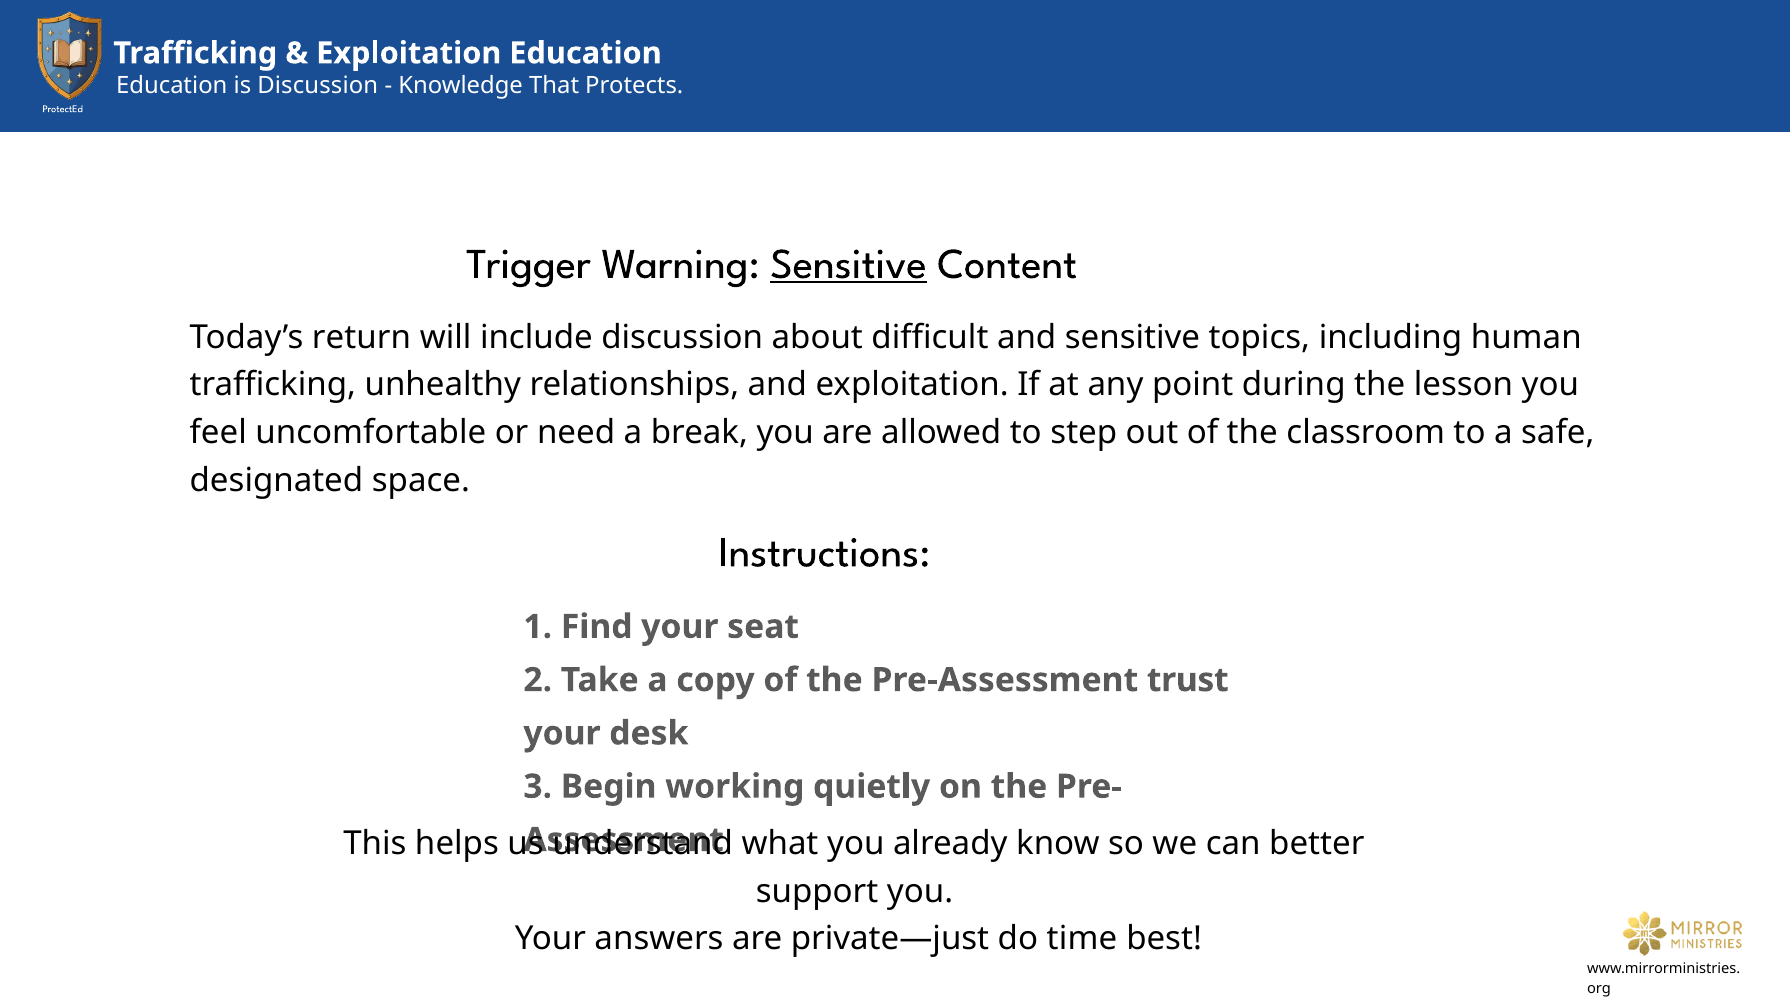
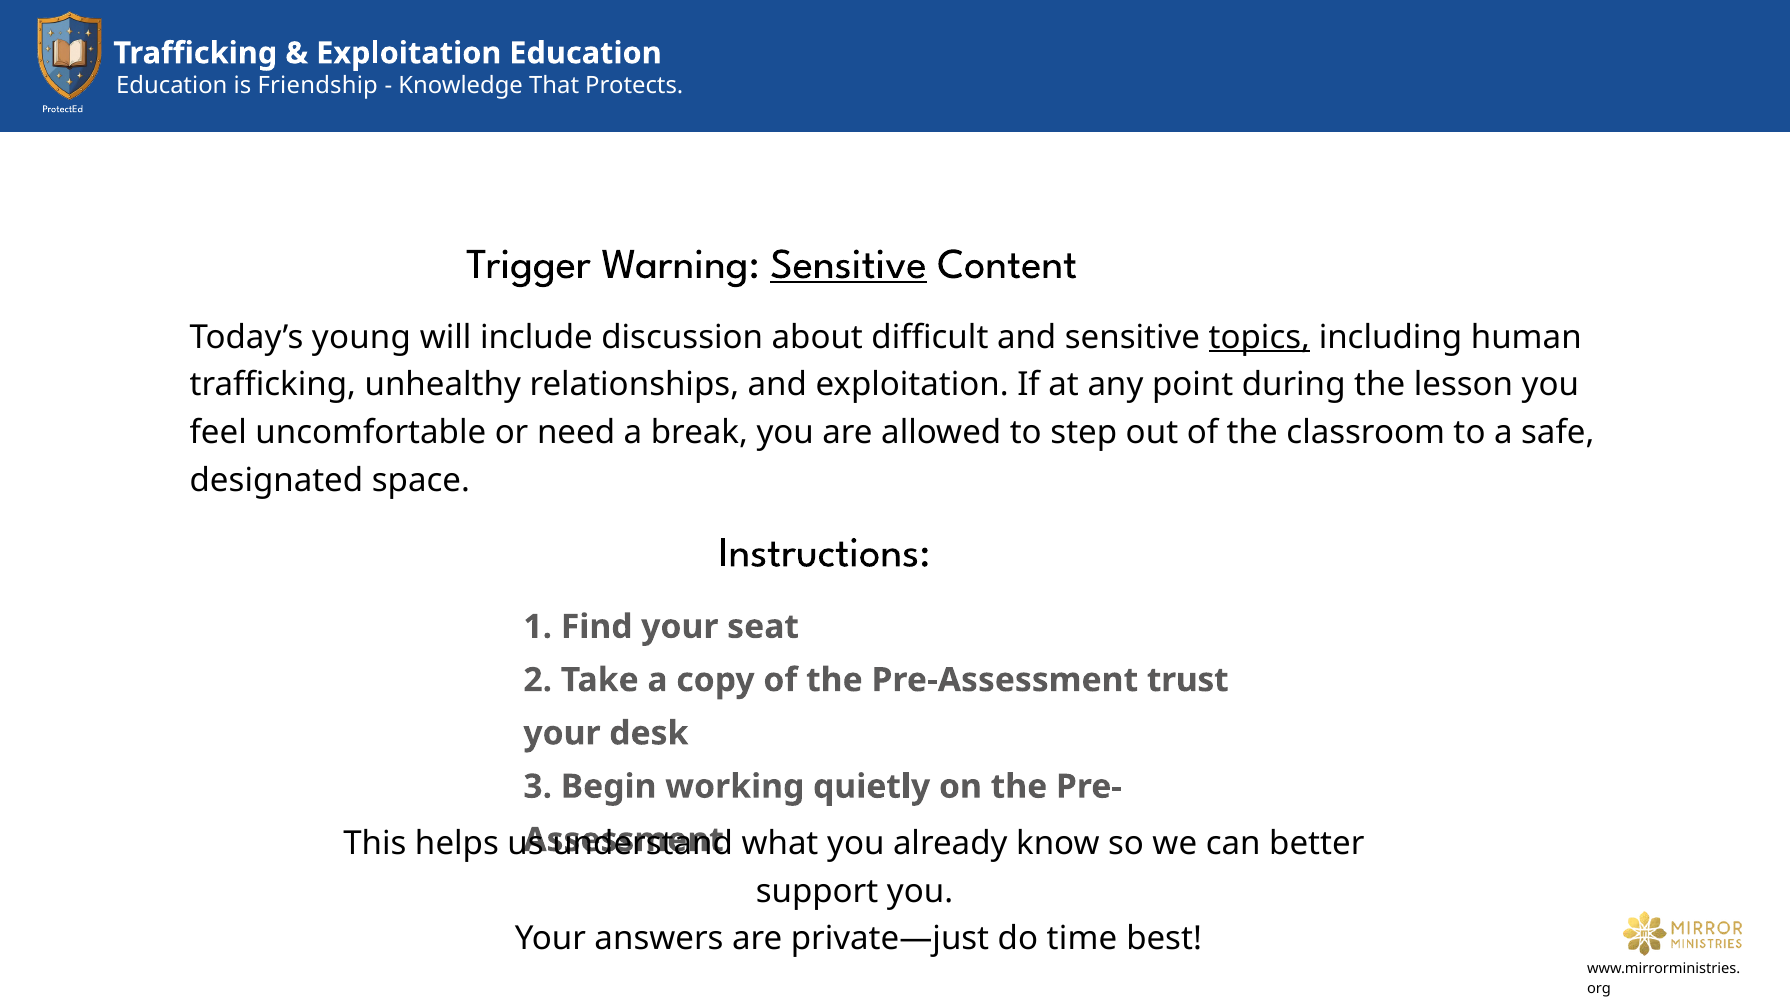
is Discussion: Discussion -> Friendship
return: return -> young
topics underline: none -> present
